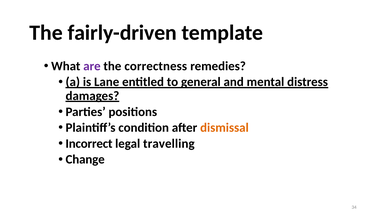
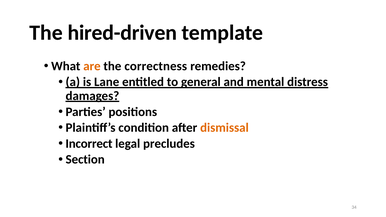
fairly-driven: fairly-driven -> hired-driven
are colour: purple -> orange
travelling: travelling -> precludes
Change: Change -> Section
